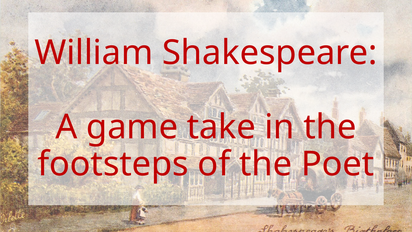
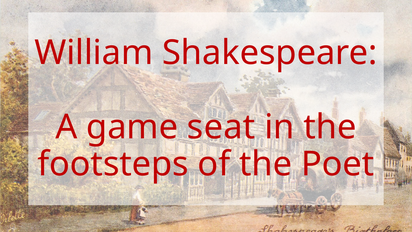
take: take -> seat
